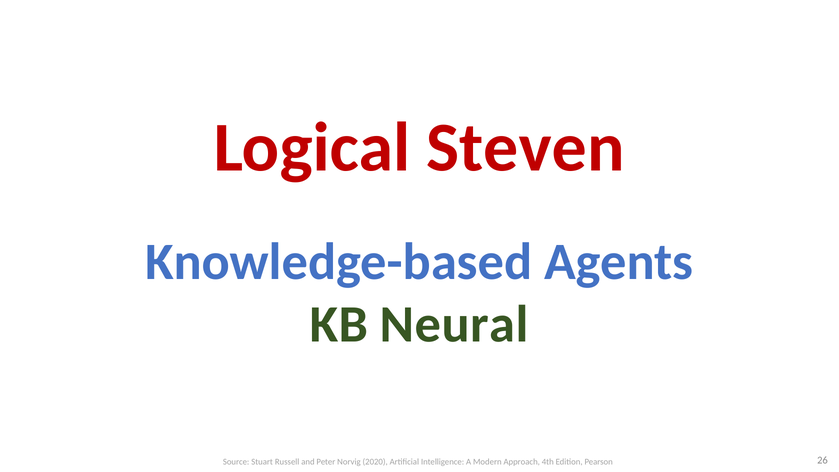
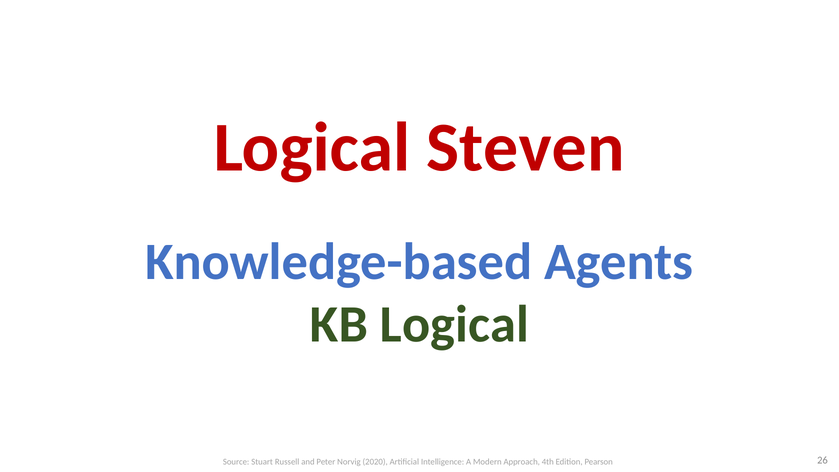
KB Neural: Neural -> Logical
